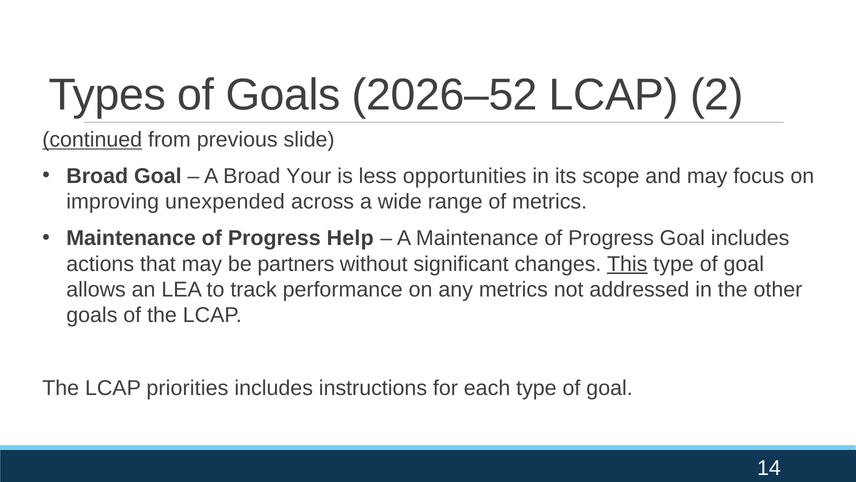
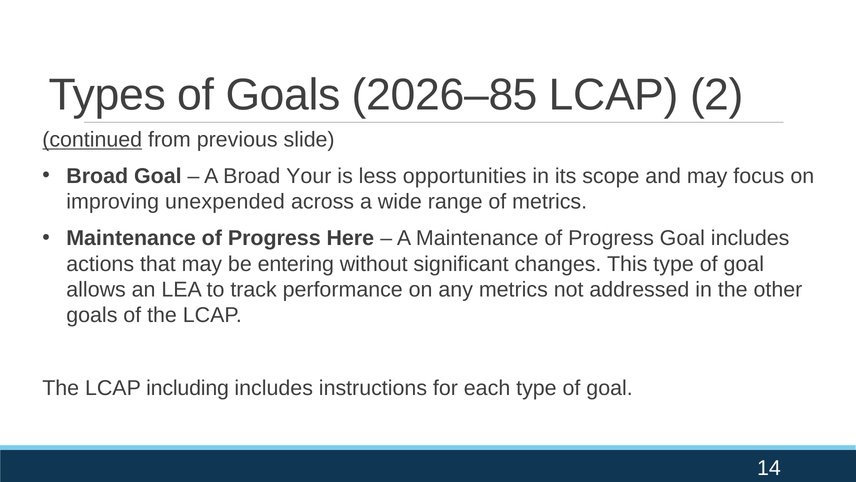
2026–52: 2026–52 -> 2026–85
Help: Help -> Here
partners: partners -> entering
This underline: present -> none
priorities: priorities -> including
